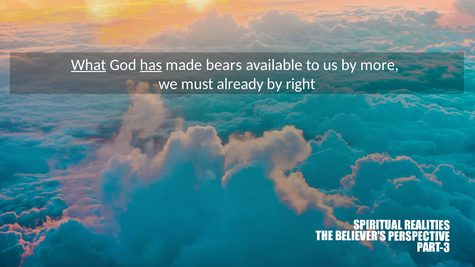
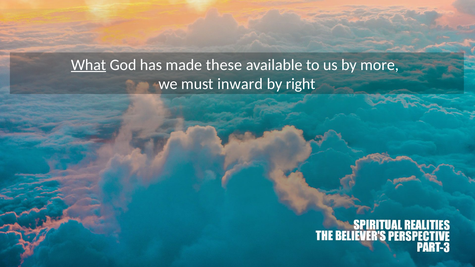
has underline: present -> none
bears: bears -> these
already: already -> inward
